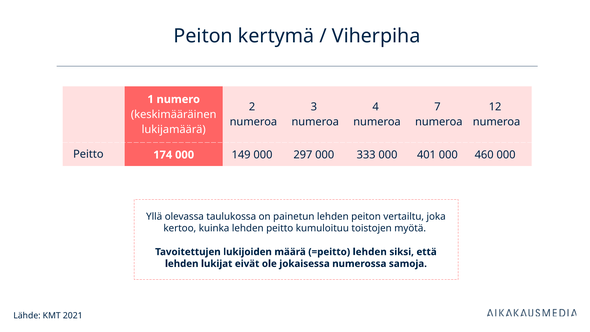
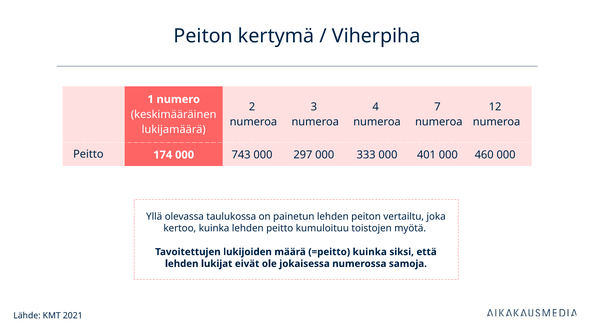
149: 149 -> 743
=peitto lehden: lehden -> kuinka
